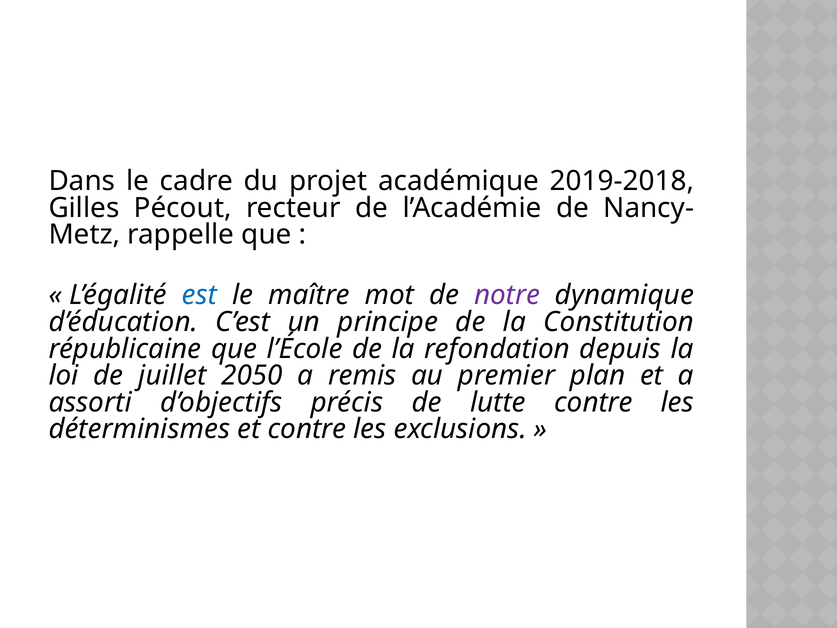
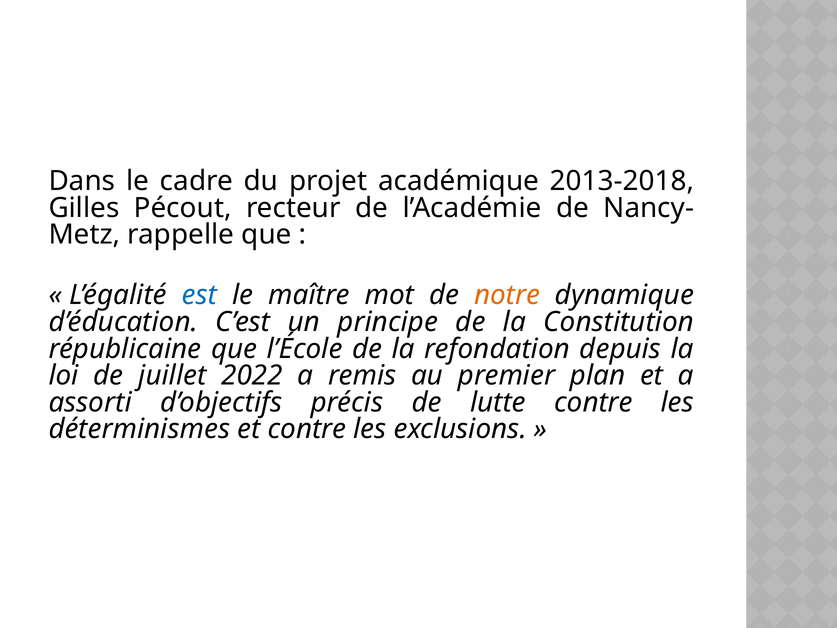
2019-2018: 2019-2018 -> 2013-2018
notre colour: purple -> orange
2050: 2050 -> 2022
